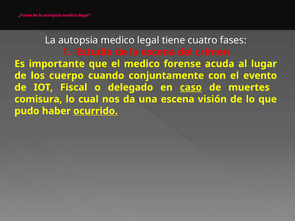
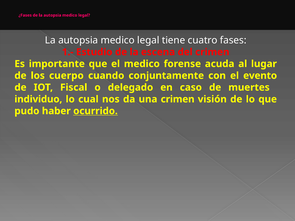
caso underline: present -> none
comisura: comisura -> individuo
una escena: escena -> crimen
